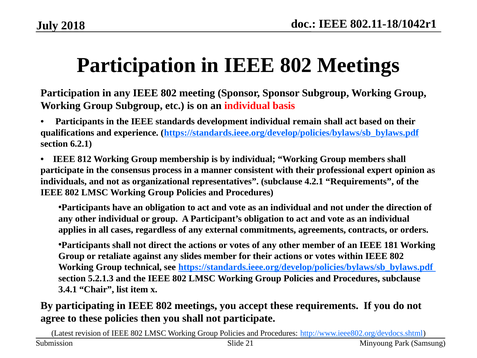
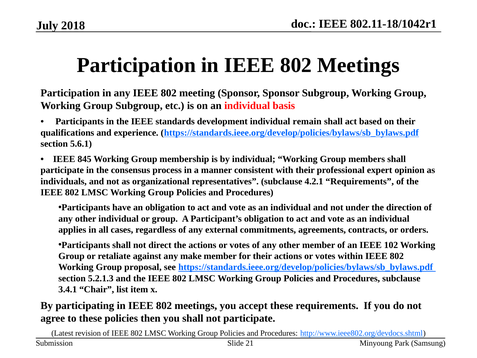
6.2.1: 6.2.1 -> 5.6.1
812: 812 -> 845
181: 181 -> 102
slides: slides -> make
technical: technical -> proposal
